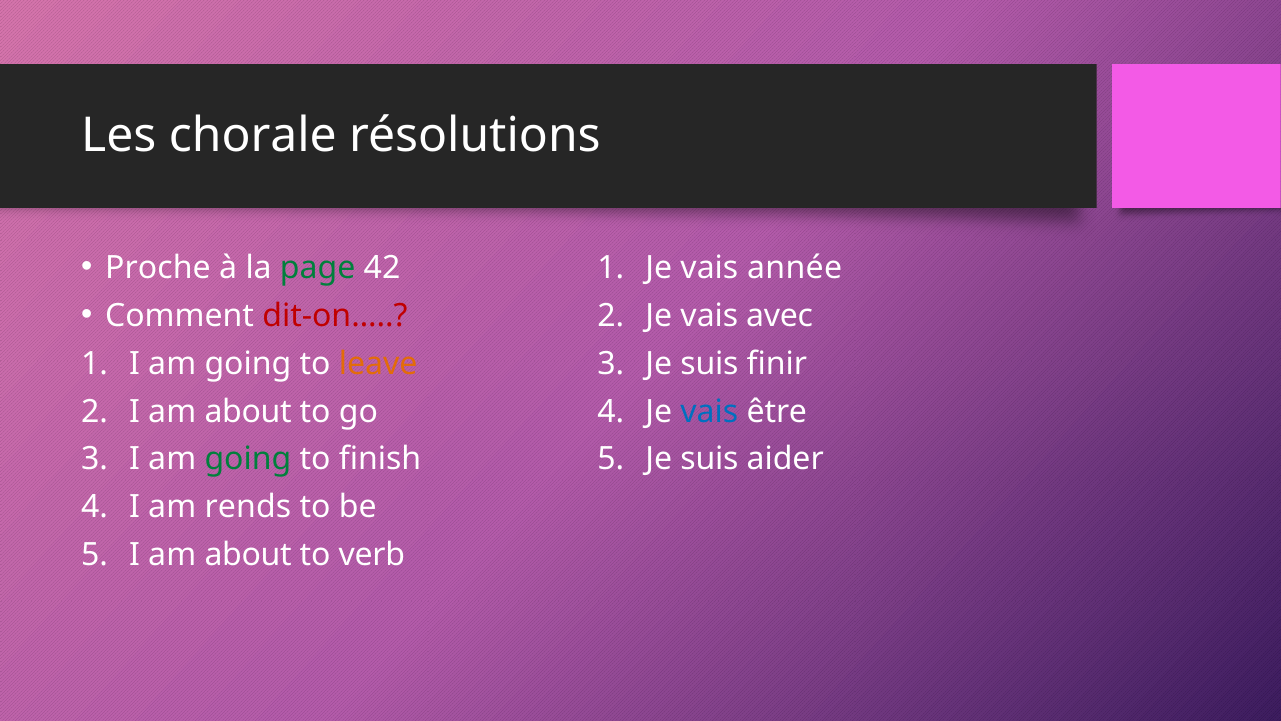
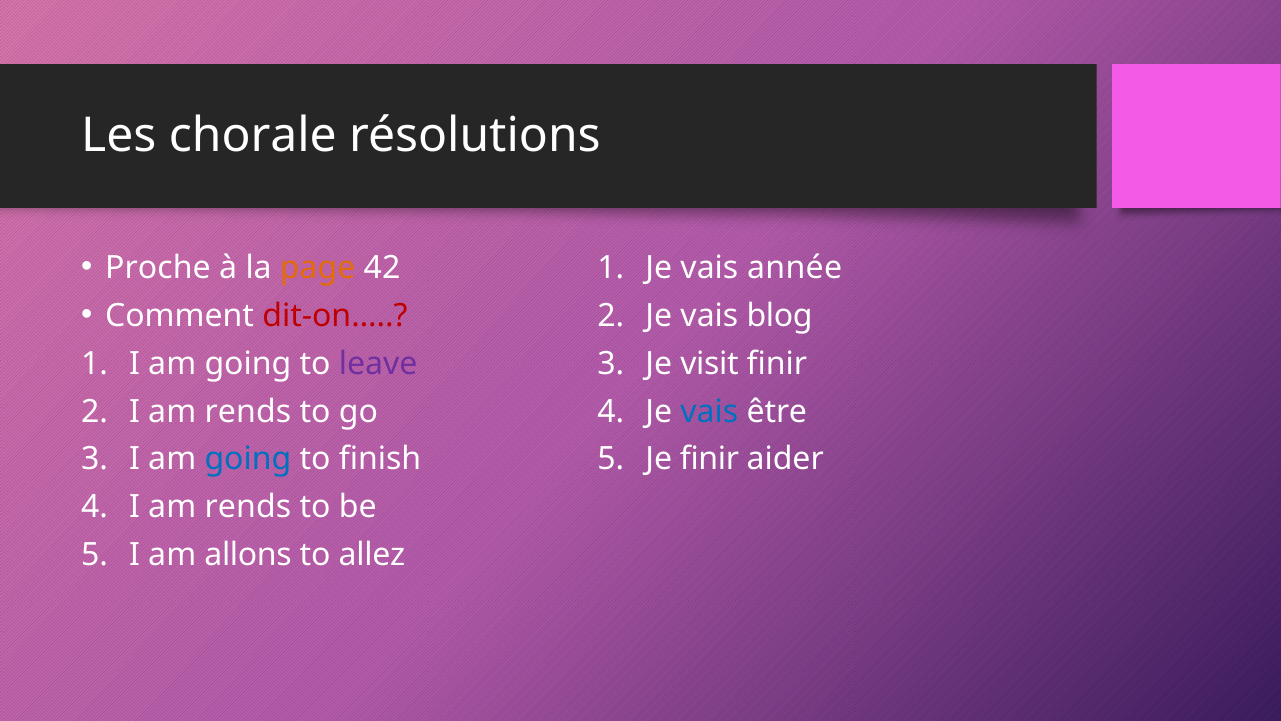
page colour: green -> orange
avec: avec -> blog
leave colour: orange -> purple
suis at (709, 363): suis -> visit
about at (248, 411): about -> rends
going at (248, 459) colour: green -> blue
suis at (709, 459): suis -> finir
about at (248, 555): about -> allons
verb: verb -> allez
